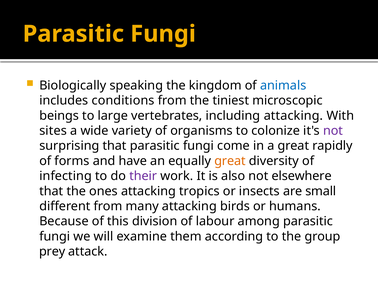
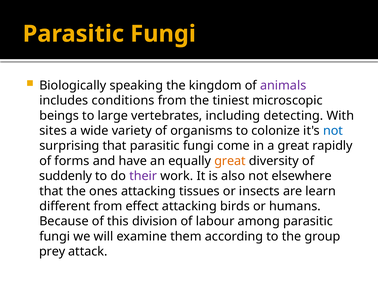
animals colour: blue -> purple
including attacking: attacking -> detecting
not at (333, 131) colour: purple -> blue
infecting: infecting -> suddenly
tropics: tropics -> tissues
small: small -> learn
many: many -> effect
